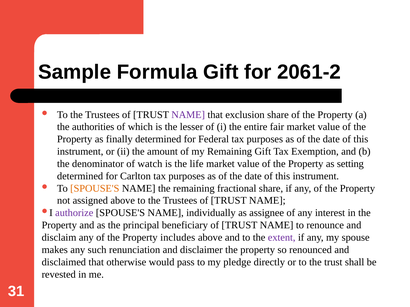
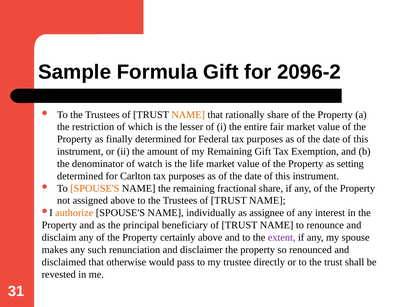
2061-2: 2061-2 -> 2096-2
NAME at (188, 115) colour: purple -> orange
exclusion: exclusion -> rationally
authorities: authorities -> restriction
authorize colour: purple -> orange
includes: includes -> certainly
pledge: pledge -> trustee
